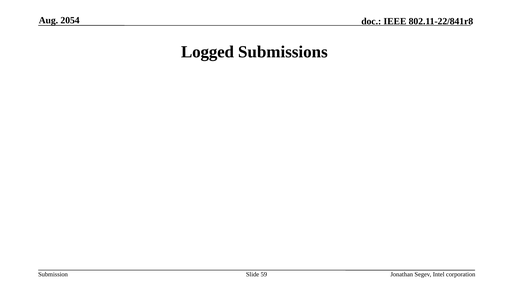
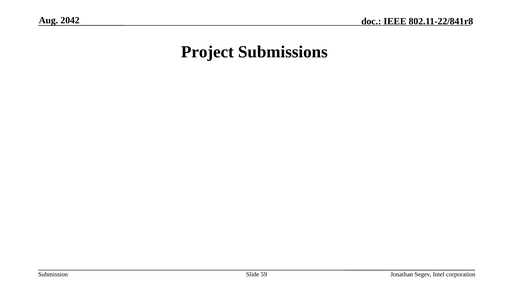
2054: 2054 -> 2042
Logged: Logged -> Project
